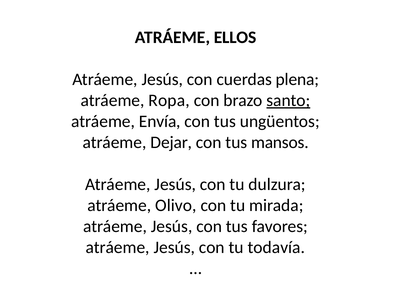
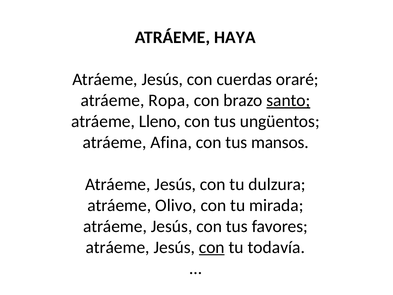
ELLOS: ELLOS -> HAYA
plena: plena -> oraré
Envía: Envía -> Lleno
Dejar: Dejar -> Afina
con at (212, 247) underline: none -> present
